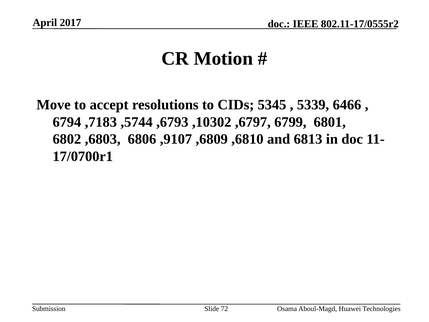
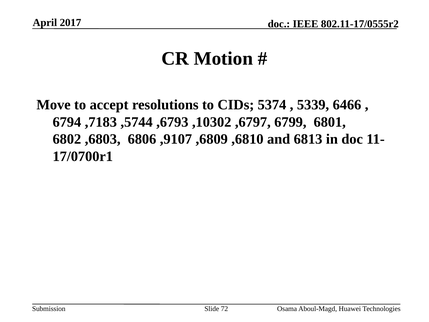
5345: 5345 -> 5374
